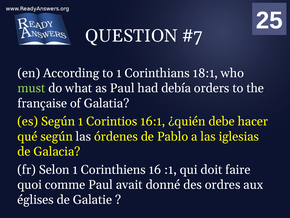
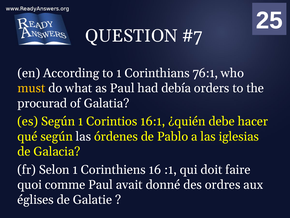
18:1: 18:1 -> 76:1
must colour: light green -> yellow
française: française -> procurad
